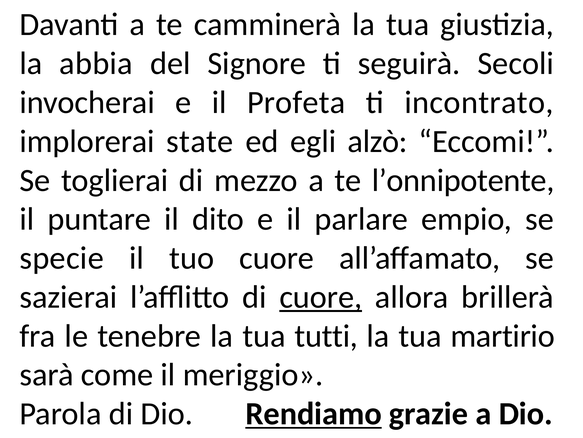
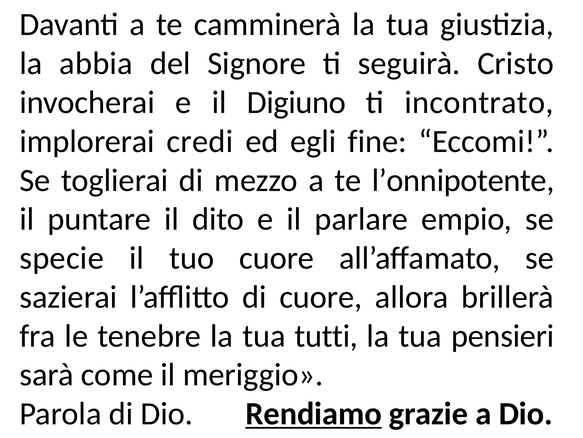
Secoli: Secoli -> Cristo
Profeta: Profeta -> Digiuno
state: state -> credi
alzò: alzò -> fine
cuore at (321, 297) underline: present -> none
martirio: martirio -> pensieri
